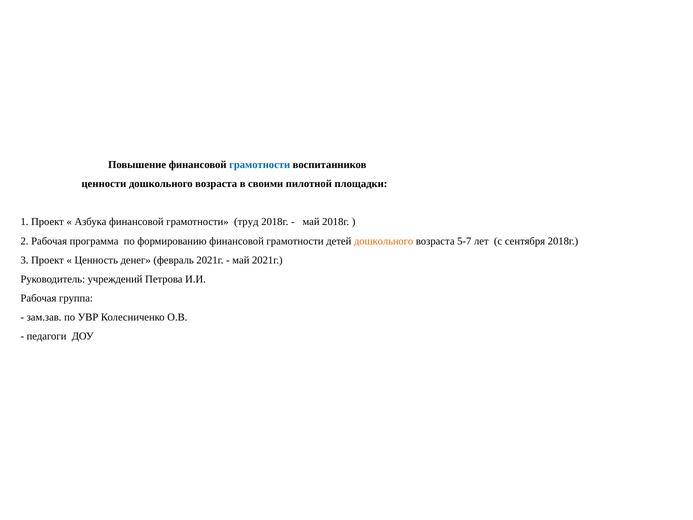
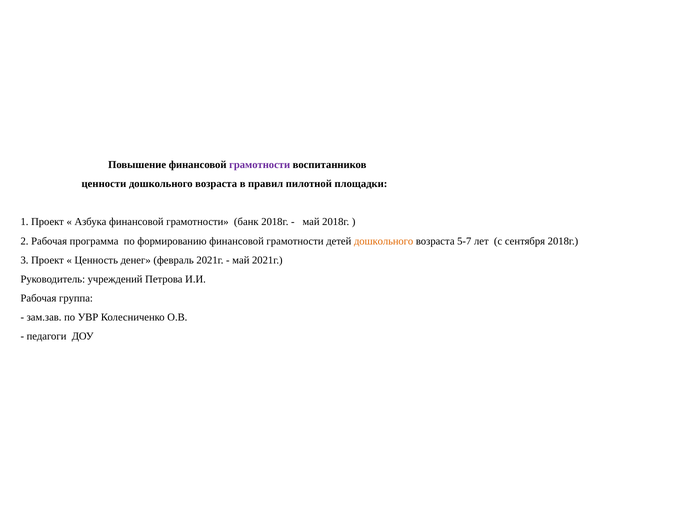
грамотности at (260, 165) colour: blue -> purple
своими: своими -> правил
труд: труд -> банк
